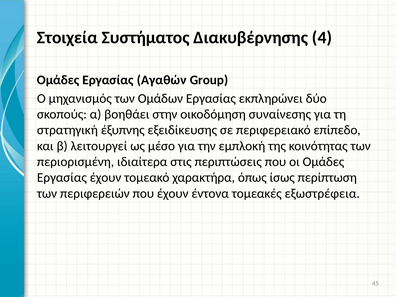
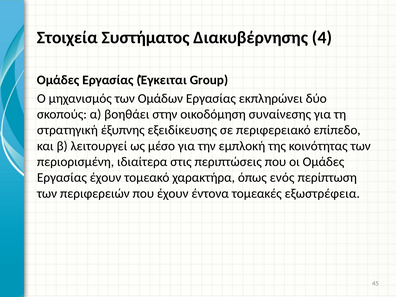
Αγαθών: Αγαθών -> Έγκειται
ίσως: ίσως -> ενός
